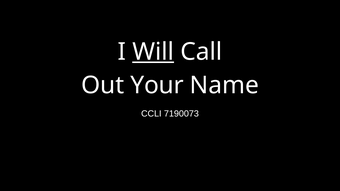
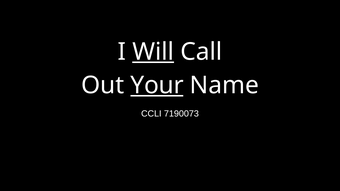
Your underline: none -> present
